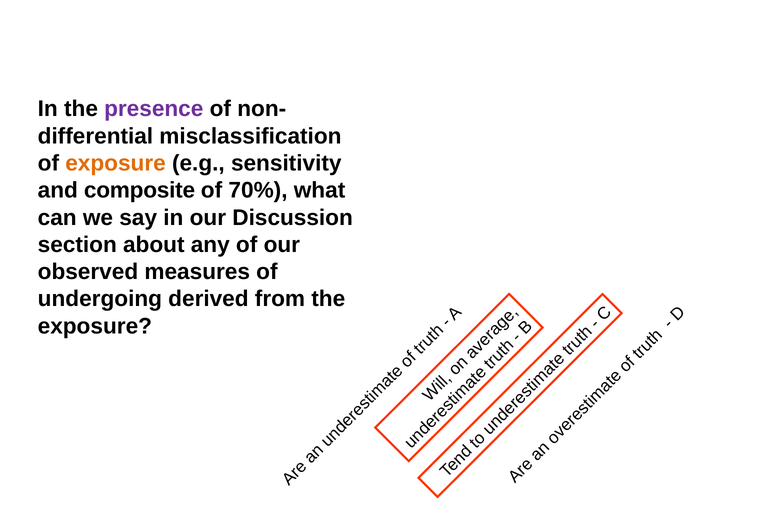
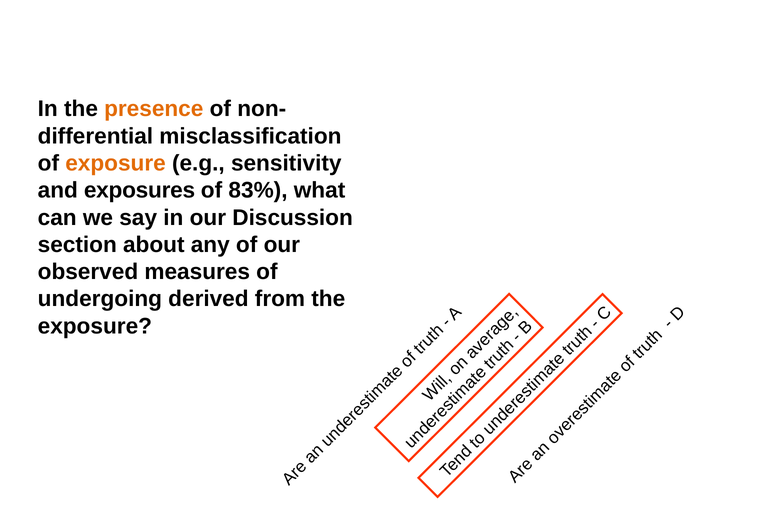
presence colour: purple -> orange
composite: composite -> exposures
70%: 70% -> 83%
